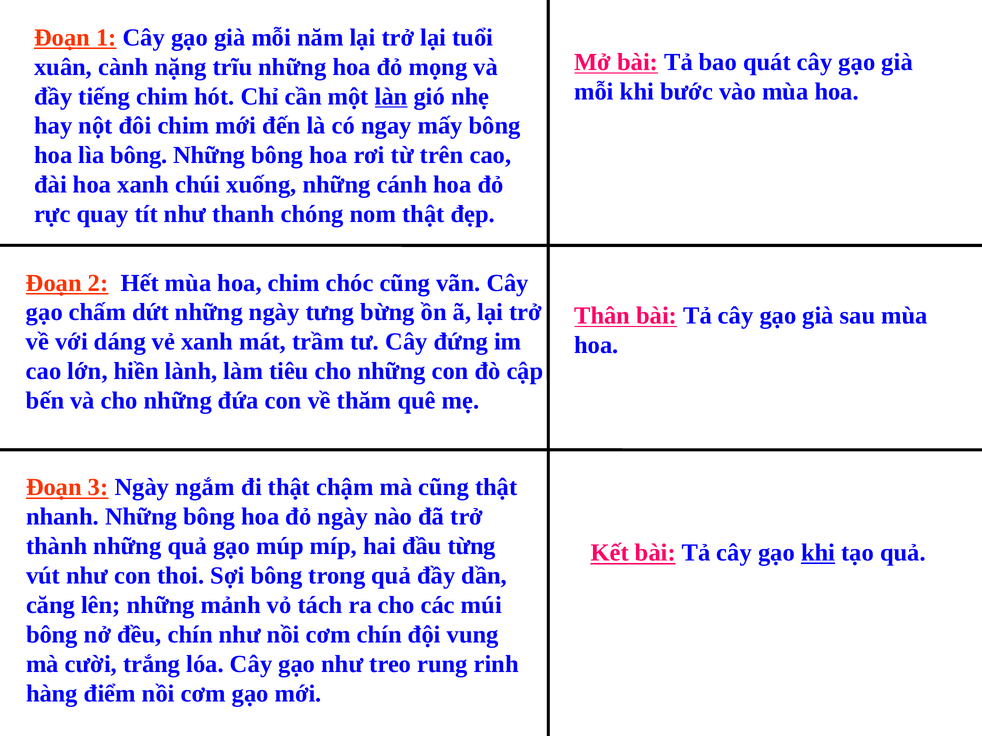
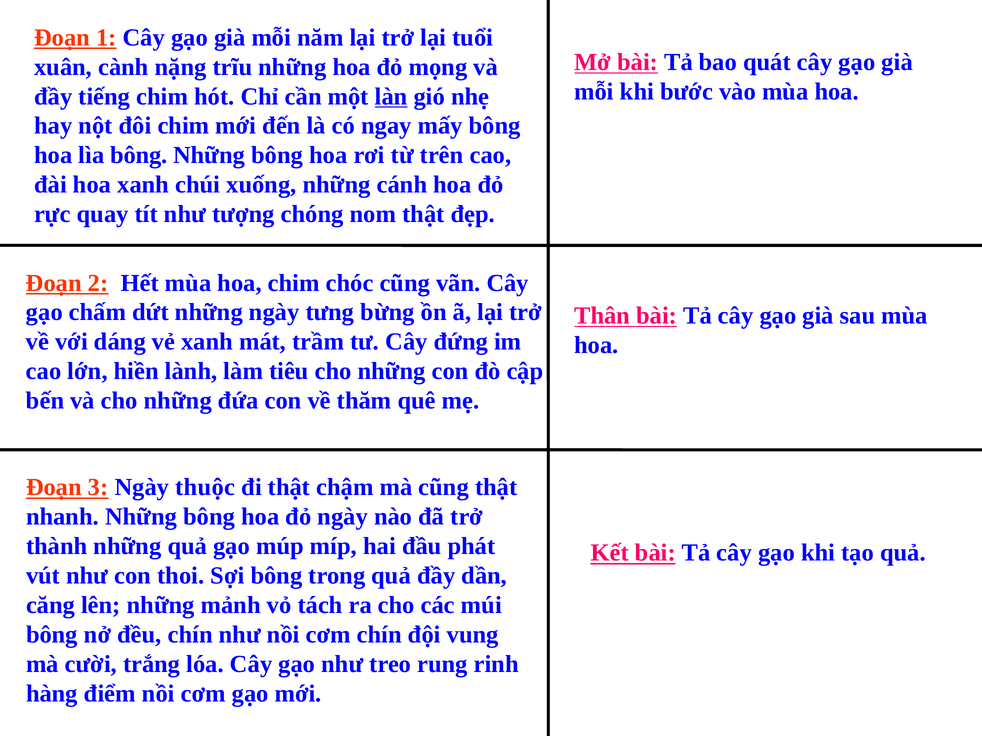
thanh: thanh -> tượng
ngắm: ngắm -> thuộc
từng: từng -> phát
khi at (818, 553) underline: present -> none
